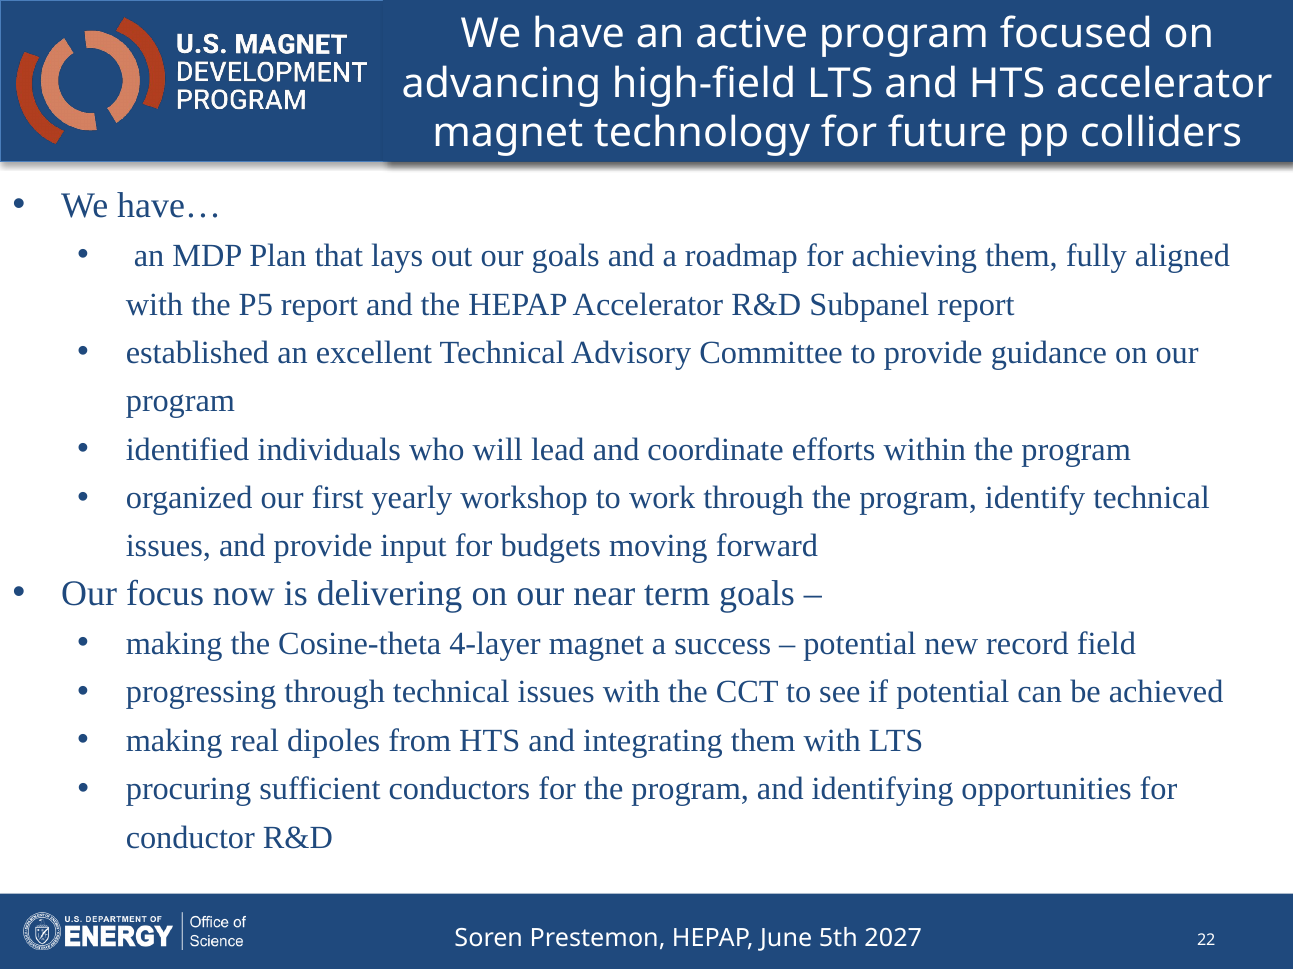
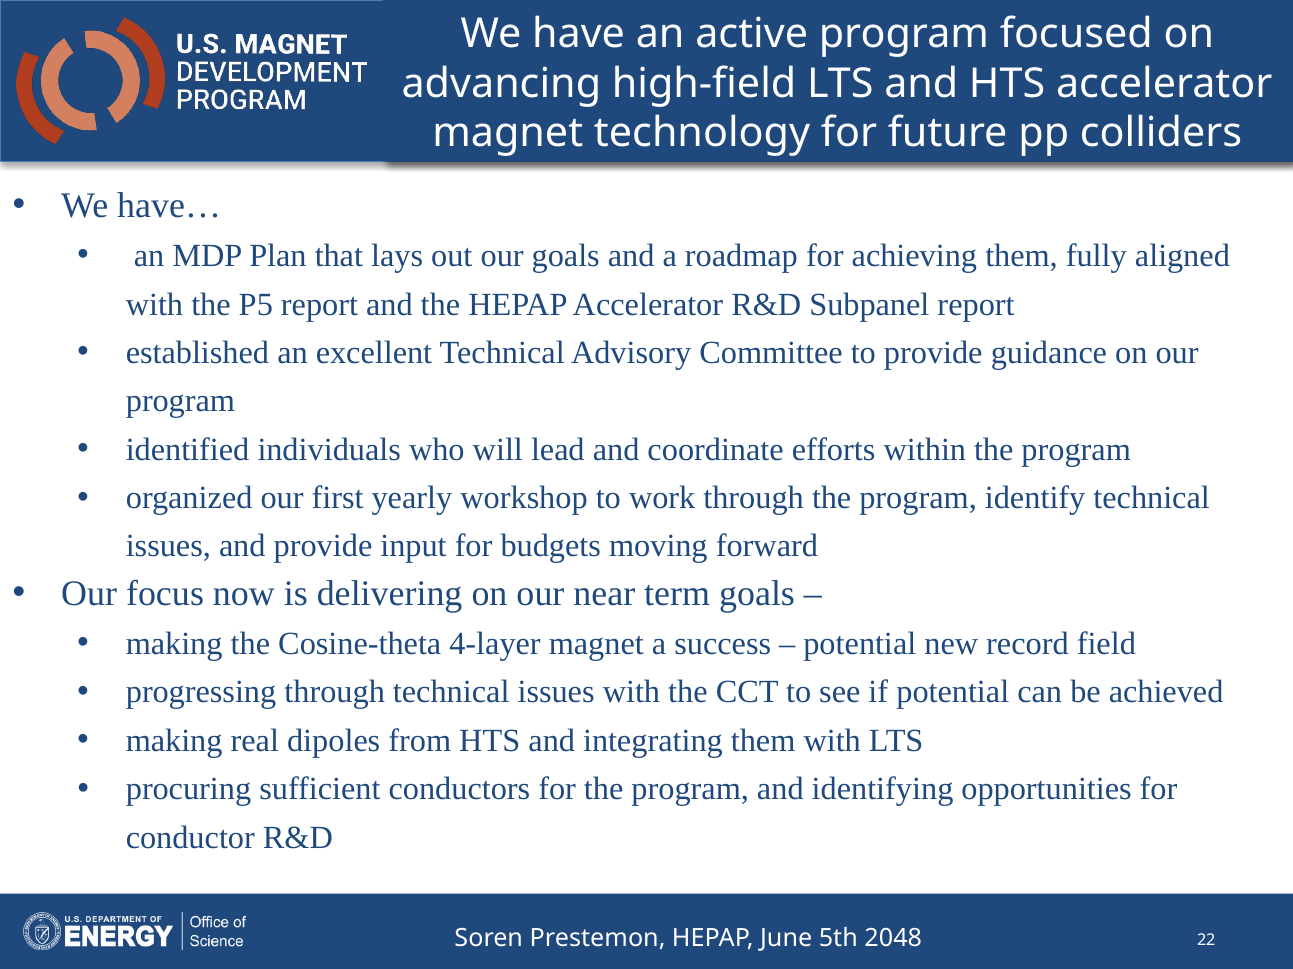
2027: 2027 -> 2048
